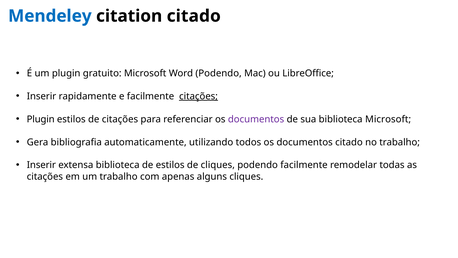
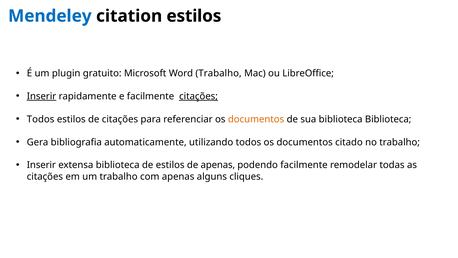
citation citado: citado -> estilos
Word Podendo: Podendo -> Trabalho
Inserir at (42, 96) underline: none -> present
Plugin at (41, 119): Plugin -> Todos
documentos at (256, 119) colour: purple -> orange
biblioteca Microsoft: Microsoft -> Biblioteca
de cliques: cliques -> apenas
